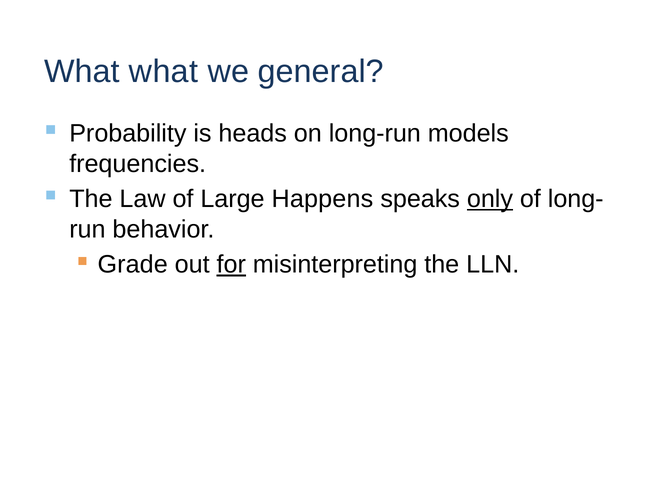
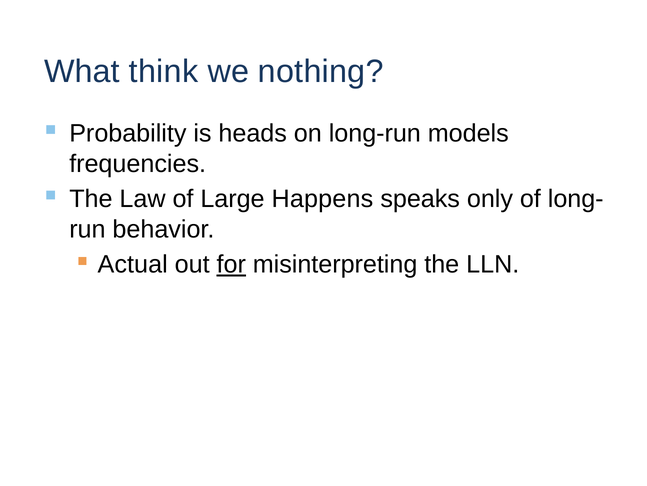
What what: what -> think
general: general -> nothing
only underline: present -> none
Grade: Grade -> Actual
